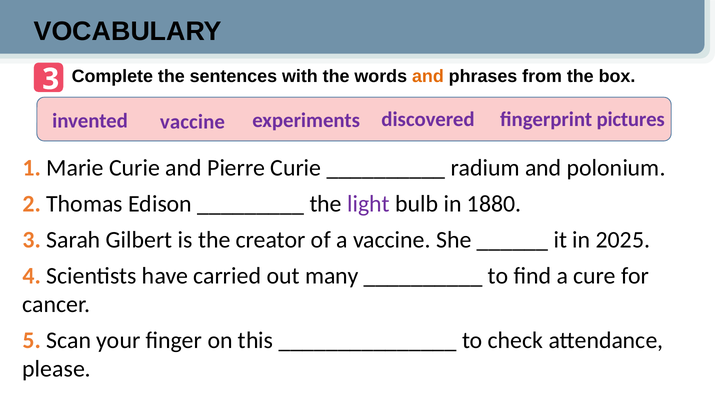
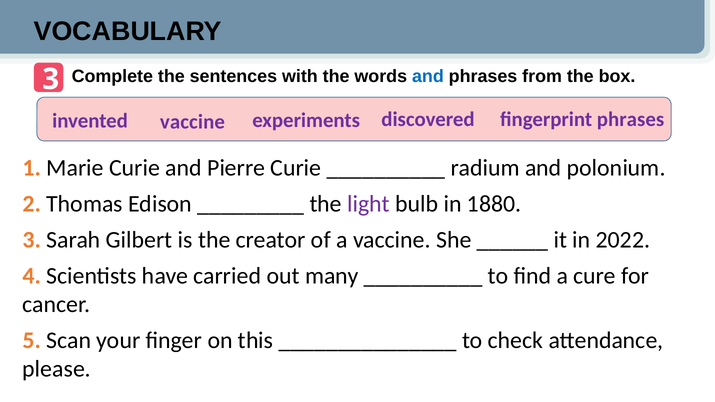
and at (428, 76) colour: orange -> blue
fingerprint pictures: pictures -> phrases
2025: 2025 -> 2022
